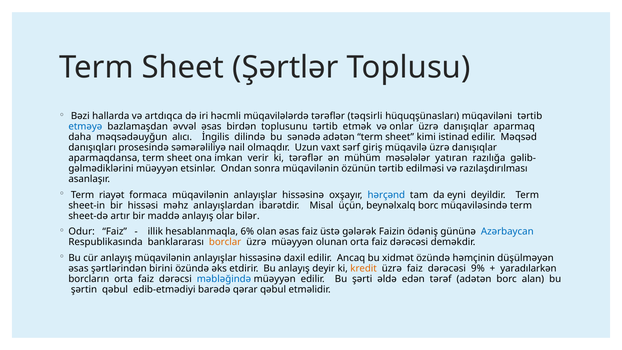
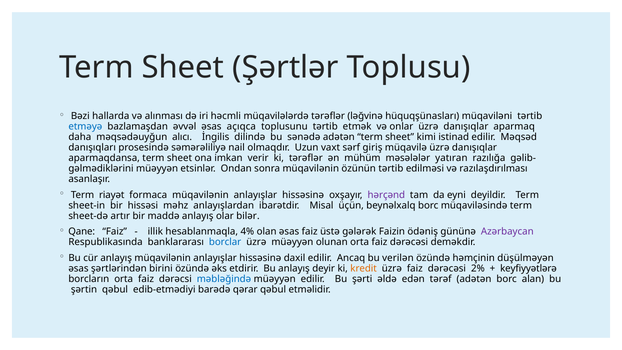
artdıqca: artdıqca -> alınması
təqsirli: təqsirli -> ləğvinə
birdən: birdən -> açıqca
hərçənd colour: blue -> purple
Odur: Odur -> Qane
6%: 6% -> 4%
Azərbaycan colour: blue -> purple
borclar colour: orange -> blue
xidmət: xidmət -> verilən
9%: 9% -> 2%
yaradılarkən: yaradılarkən -> keyfiyyətlərə
